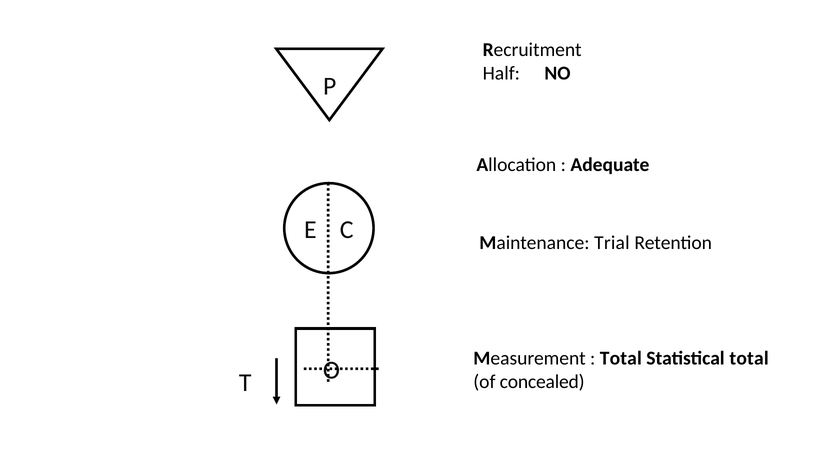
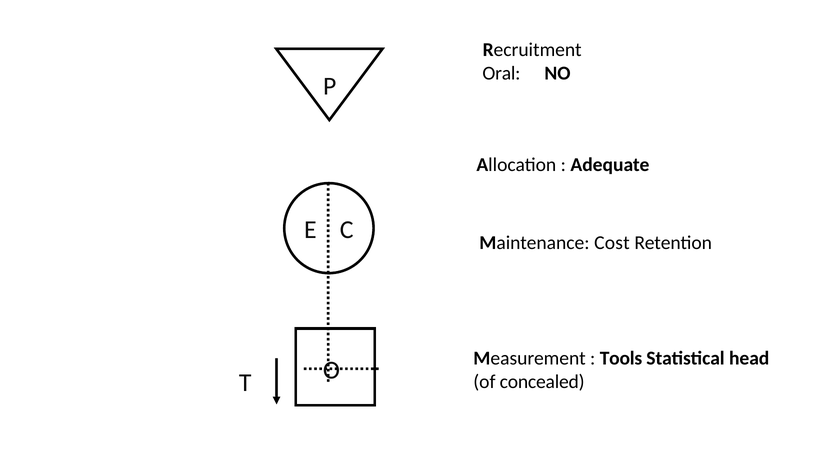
Half: Half -> Oral
Trial: Trial -> Cost
Total at (621, 358): Total -> Tools
Statistical total: total -> head
